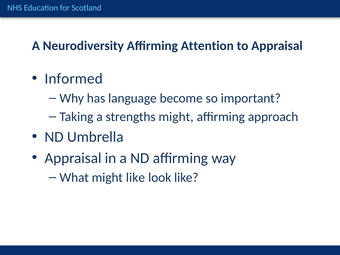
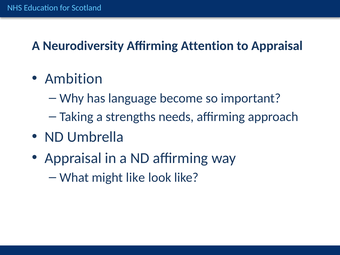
Informed: Informed -> Ambition
strengths might: might -> needs
